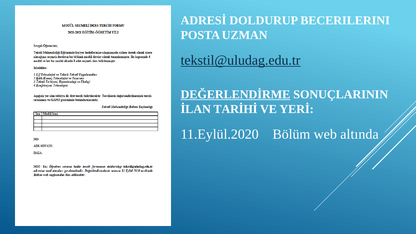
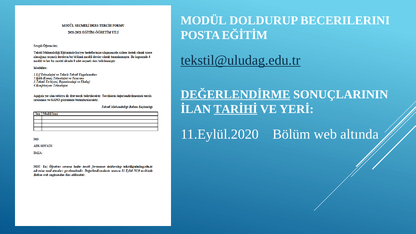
ADRESİ: ADRESİ -> MODÜL
UZMAN: UZMAN -> EĞİTİM
TARİHİ underline: none -> present
